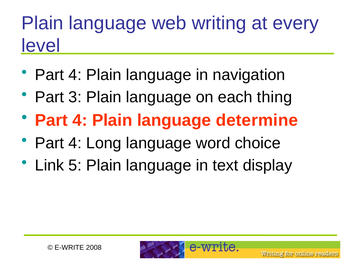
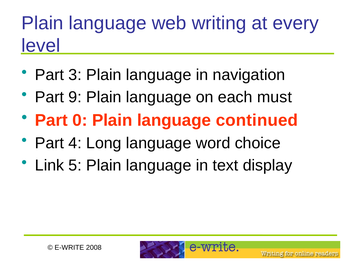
4 at (75, 75): 4 -> 3
3: 3 -> 9
thing: thing -> must
4 at (80, 121): 4 -> 0
determine: determine -> continued
